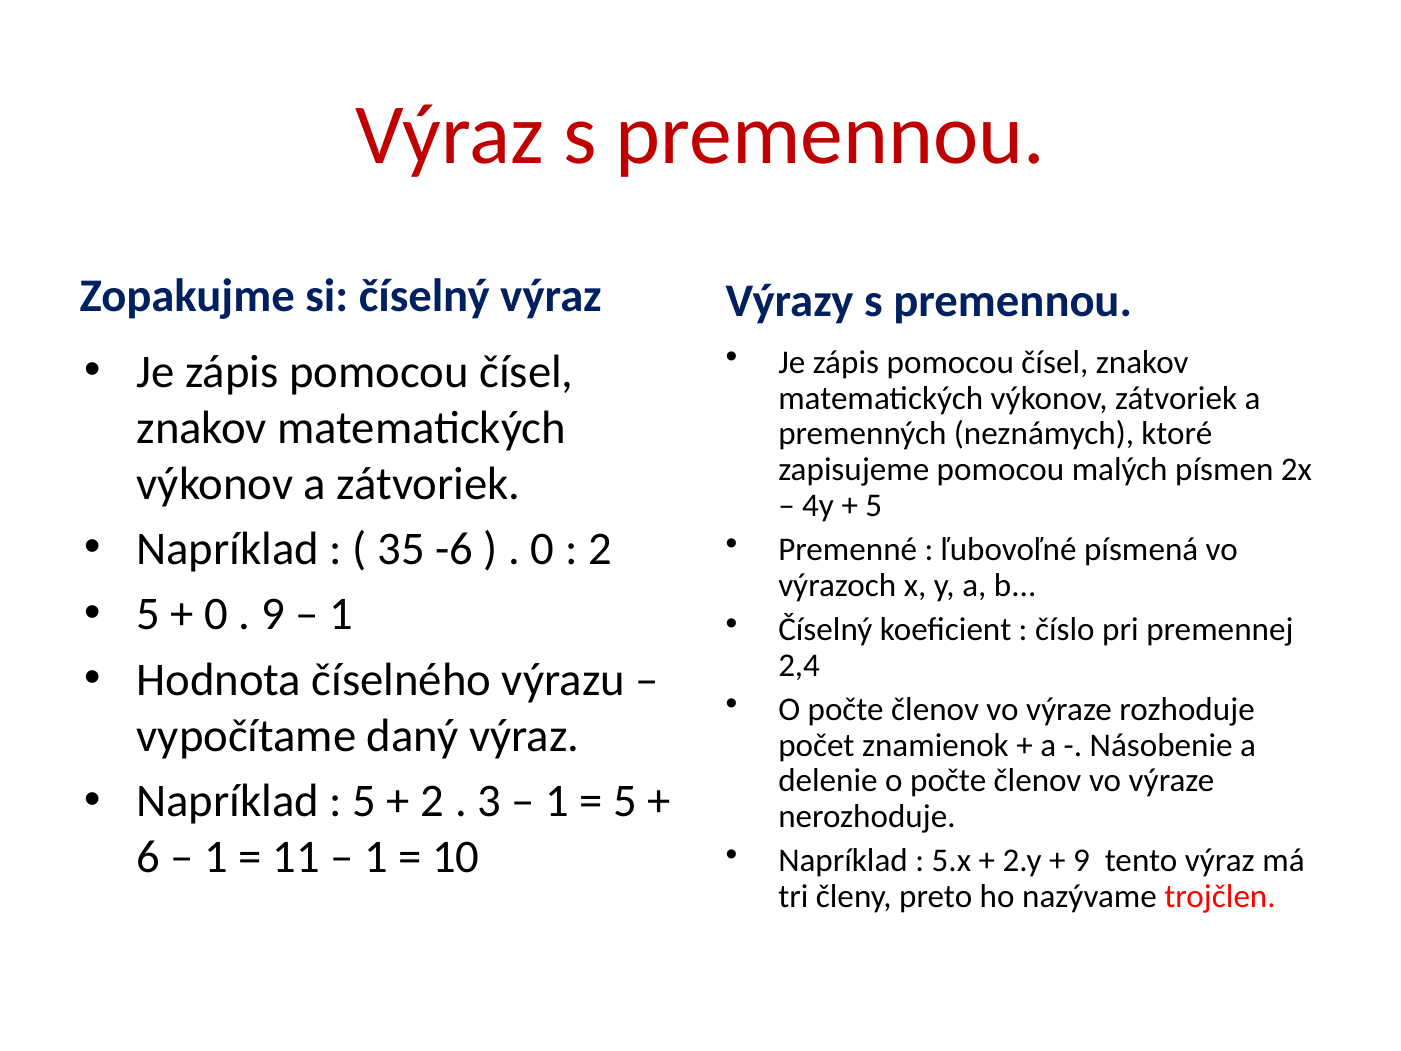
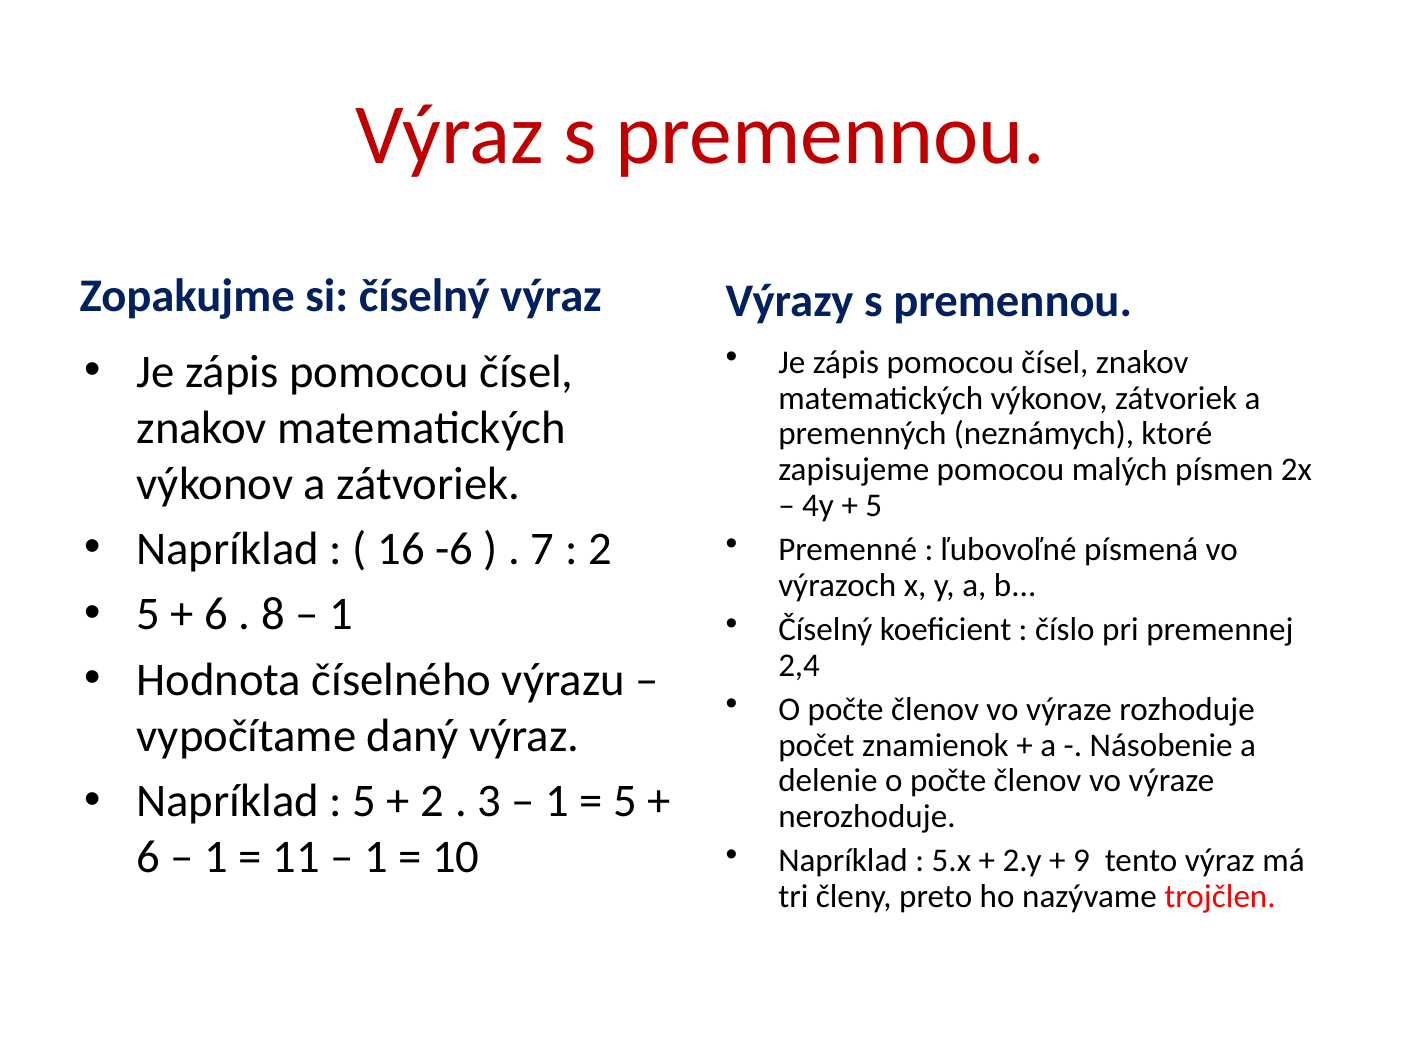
35: 35 -> 16
0 at (543, 549): 0 -> 7
0 at (216, 614): 0 -> 6
9 at (273, 614): 9 -> 8
